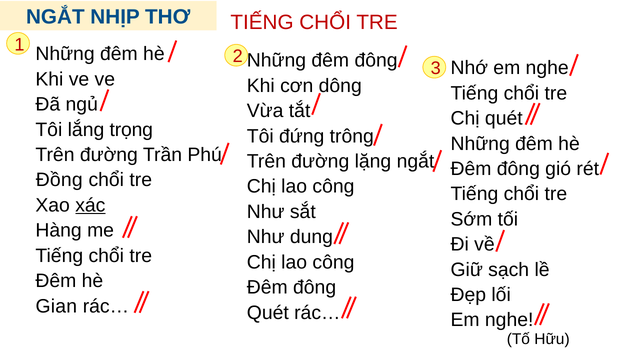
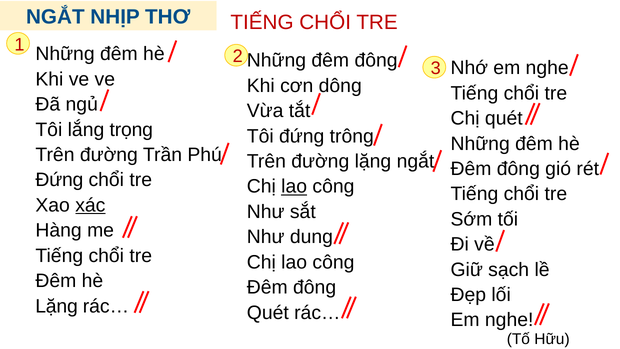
Đồng at (59, 180): Đồng -> Đứng
lao at (294, 186) underline: none -> present
Gian at (56, 306): Gian -> Lặng
